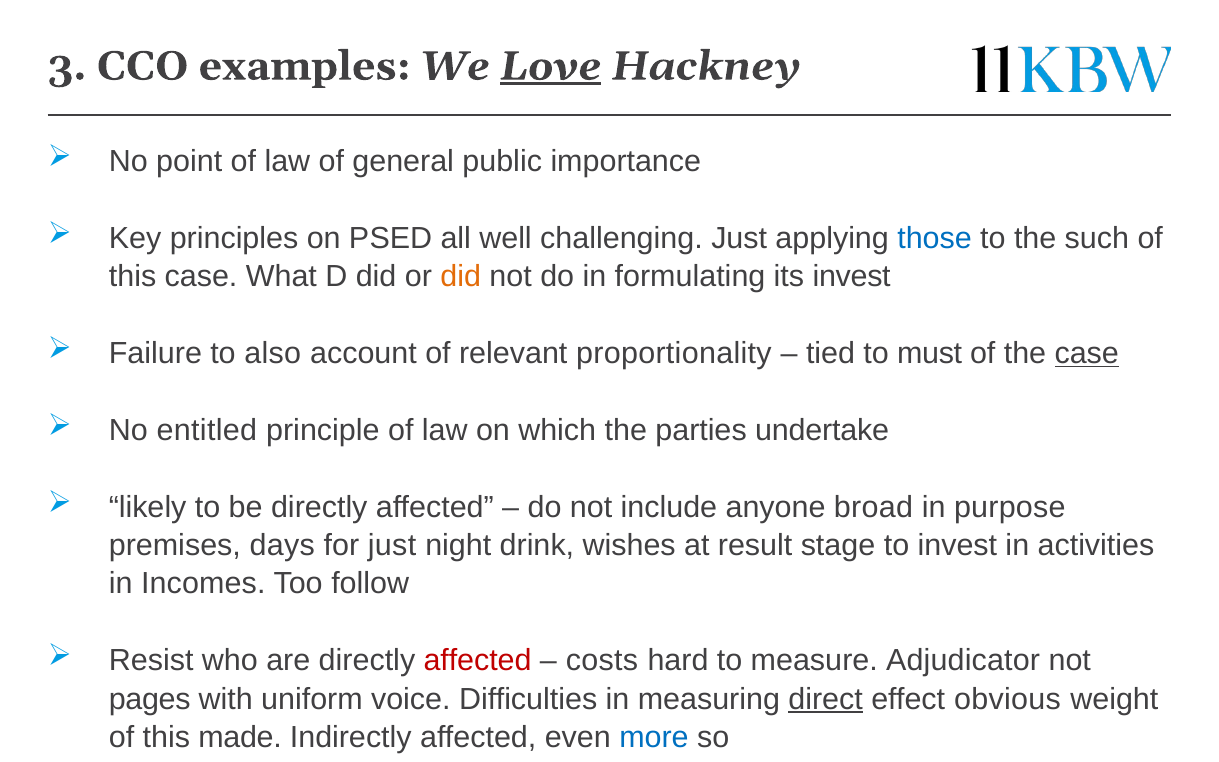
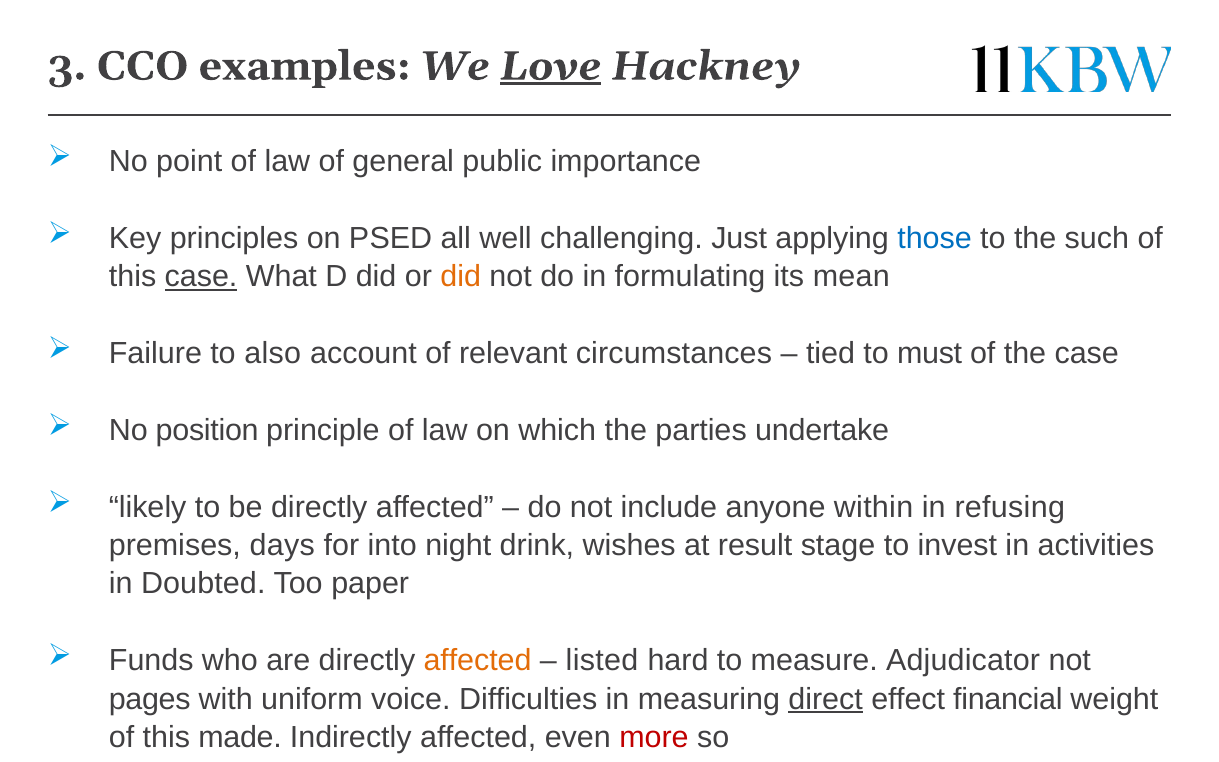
case at (201, 277) underline: none -> present
its invest: invest -> mean
proportionality: proportionality -> circumstances
case at (1087, 353) underline: present -> none
entitled: entitled -> position
broad: broad -> within
purpose: purpose -> refusing
for just: just -> into
Incomes: Incomes -> Doubted
follow: follow -> paper
Resist: Resist -> Funds
affected at (478, 661) colour: red -> orange
costs: costs -> listed
obvious: obvious -> financial
more colour: blue -> red
